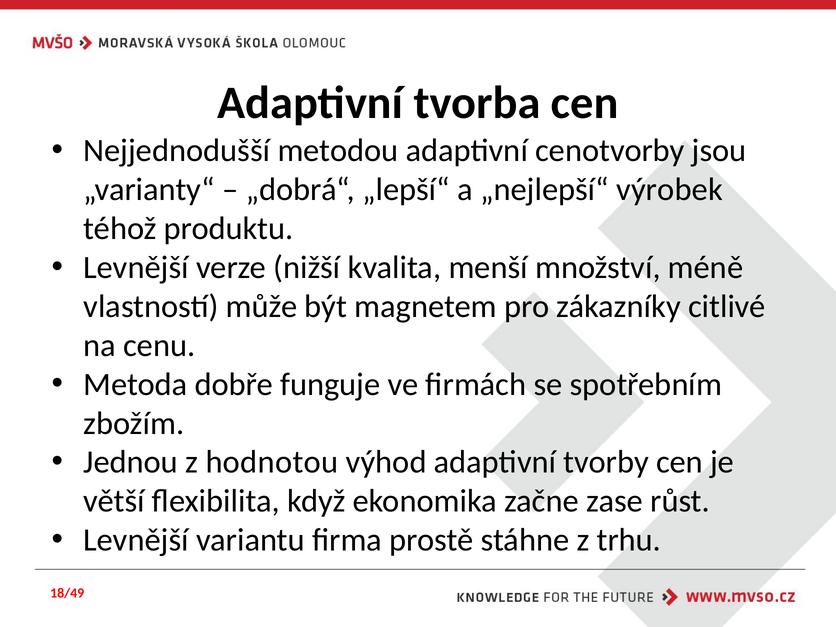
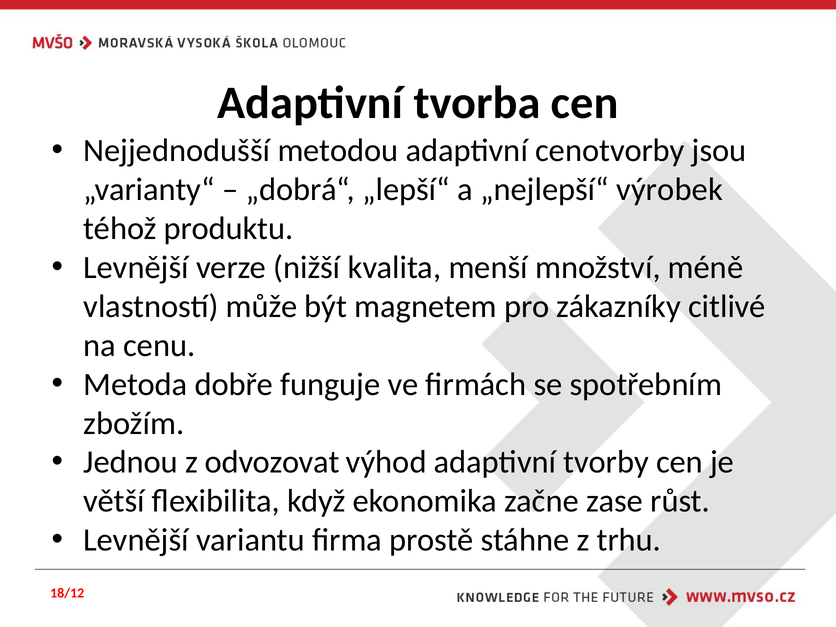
hodnotou: hodnotou -> odvozovat
18/49: 18/49 -> 18/12
